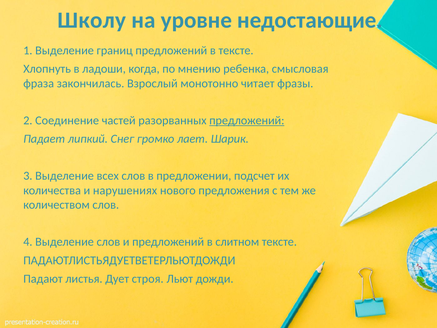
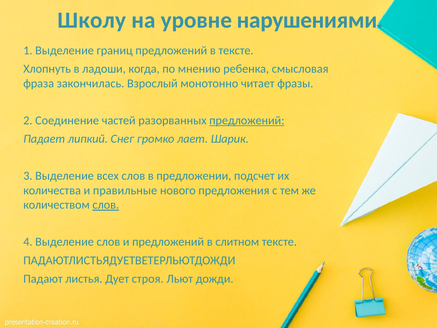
недостающие: недостающие -> нарушениями
нарушениях: нарушениях -> правильные
слов at (106, 205) underline: none -> present
